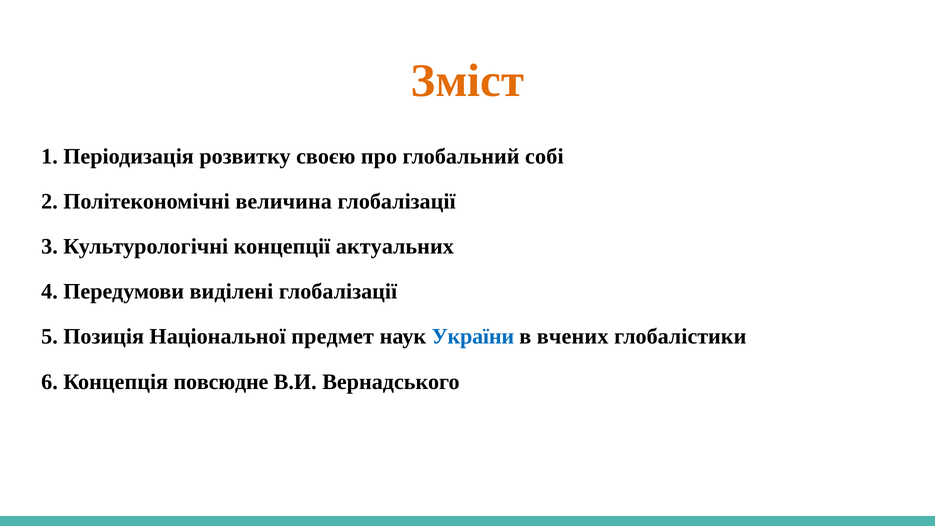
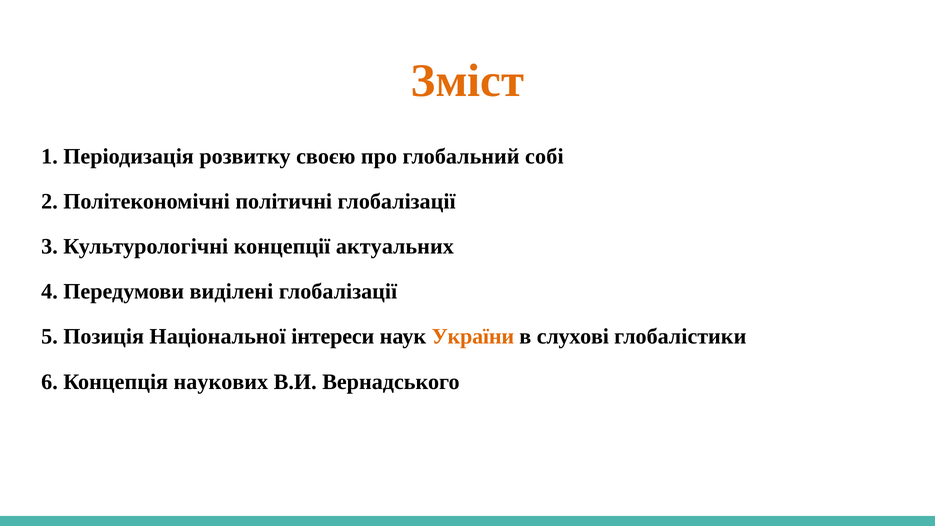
величина: величина -> політичні
предмет: предмет -> інтереси
України colour: blue -> orange
вчених: вчених -> слухові
повсюдне: повсюдне -> наукових
